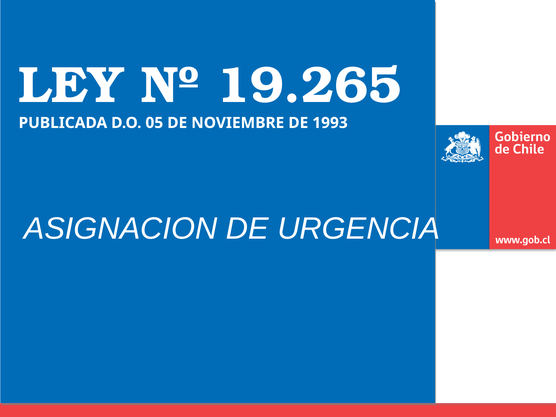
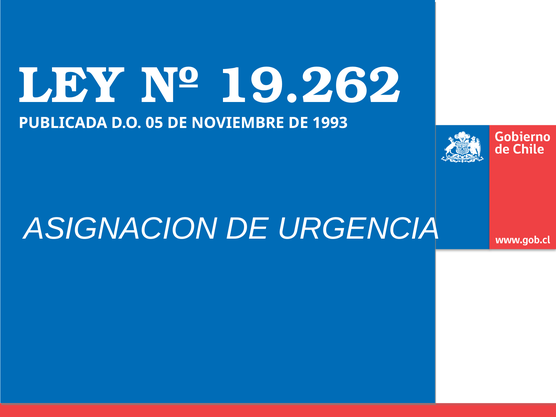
19.265: 19.265 -> 19.262
